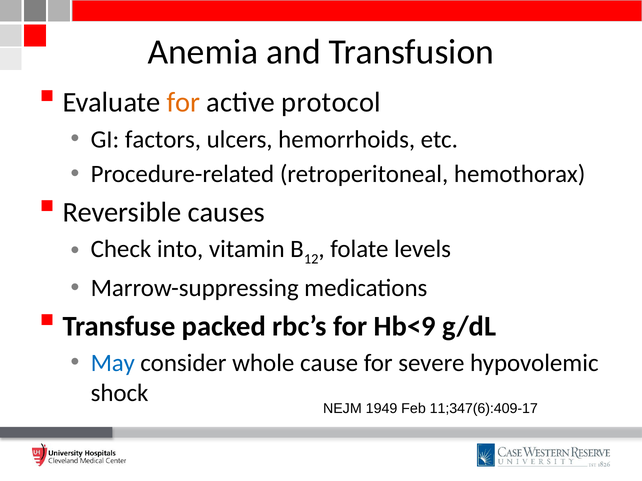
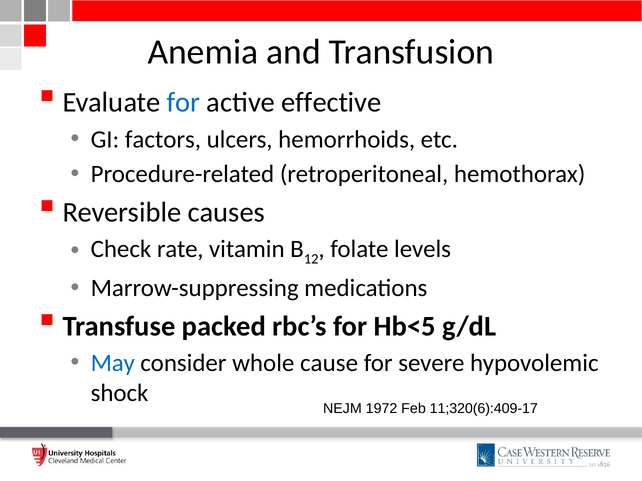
for at (184, 103) colour: orange -> blue
protocol: protocol -> effective
into: into -> rate
Hb<9: Hb<9 -> Hb<5
1949: 1949 -> 1972
11;347(6):409-17: 11;347(6):409-17 -> 11;320(6):409-17
